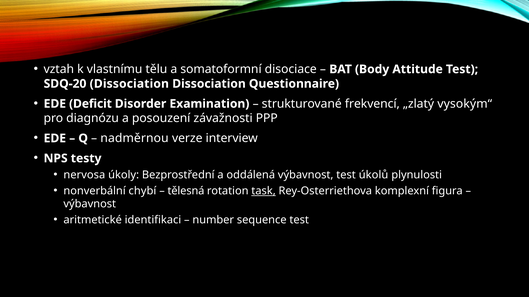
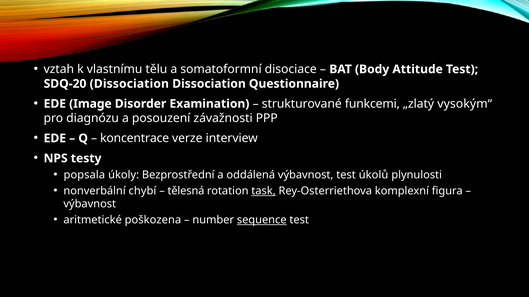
Deficit: Deficit -> Image
frekvencí: frekvencí -> funkcemi
nadměrnou: nadměrnou -> koncentrace
nervosa: nervosa -> popsala
identifikaci: identifikaci -> poškozena
sequence underline: none -> present
